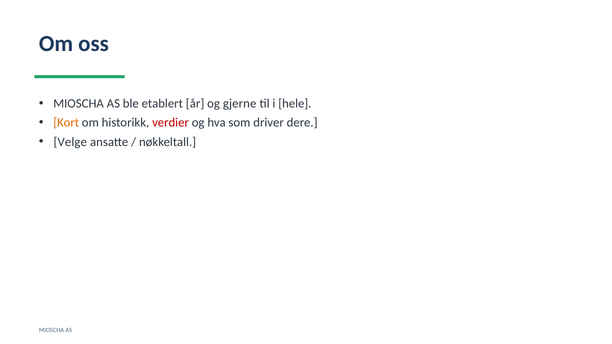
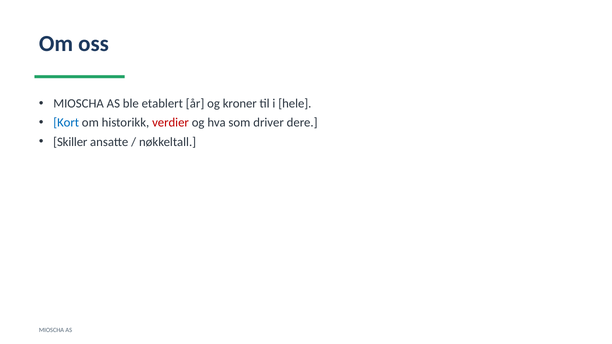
gjerne: gjerne -> kroner
Kort colour: orange -> blue
Velge: Velge -> Skiller
